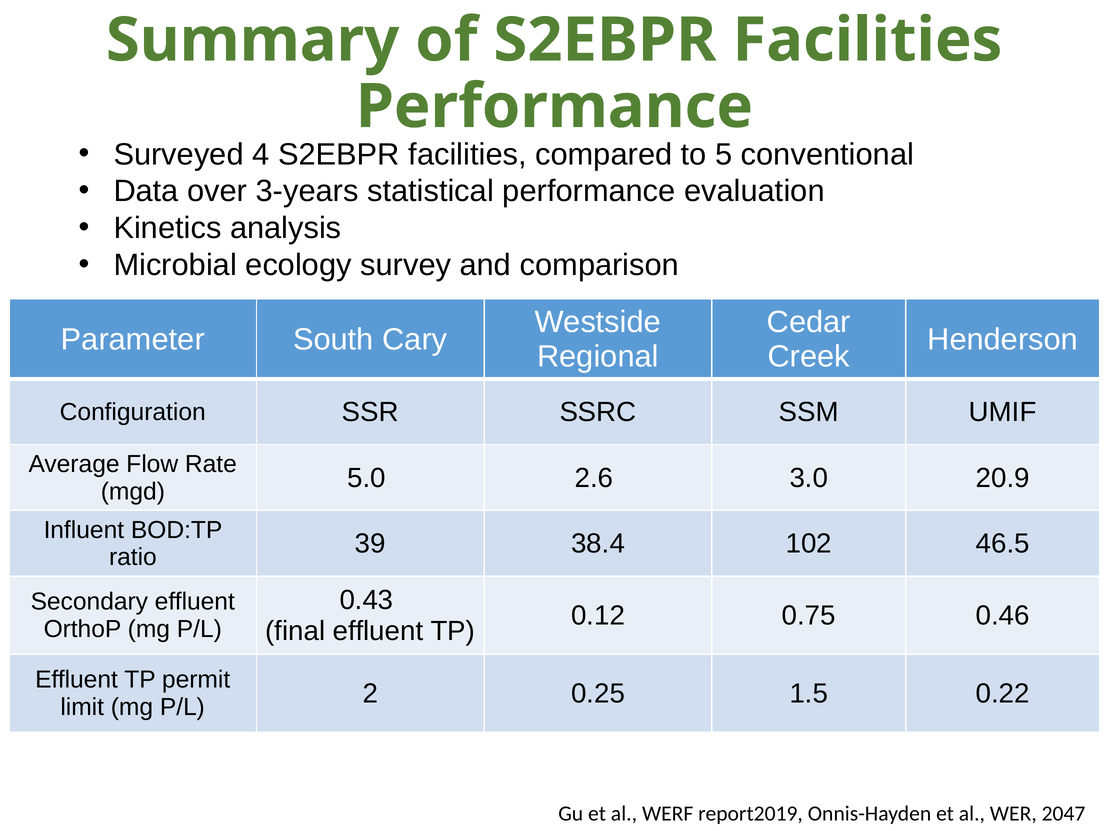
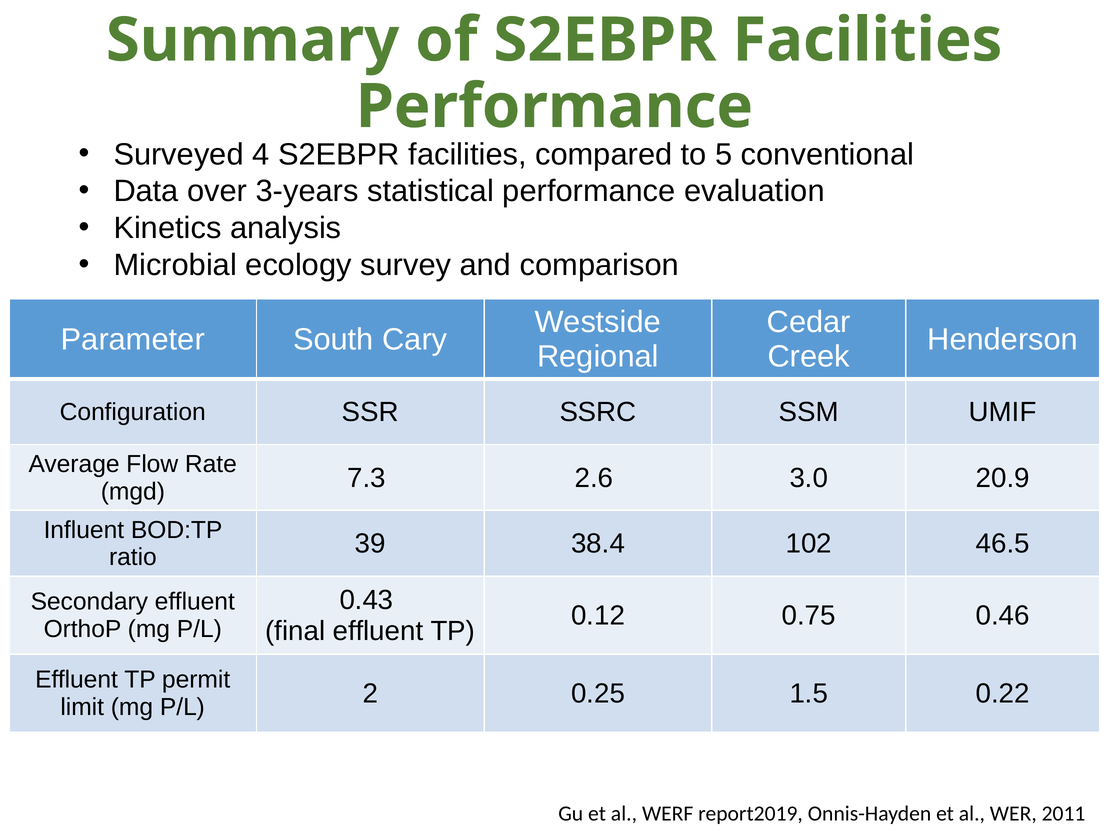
5.0: 5.0 -> 7.3
2047: 2047 -> 2011
